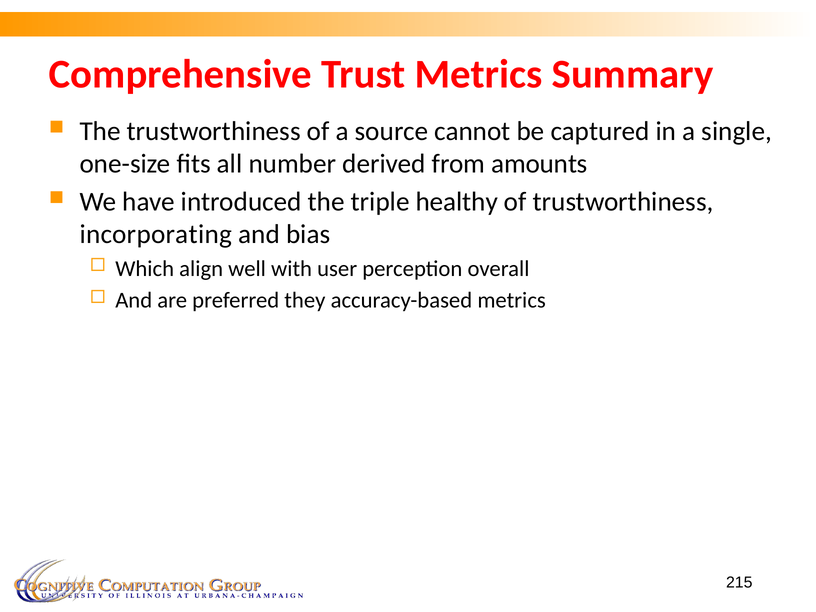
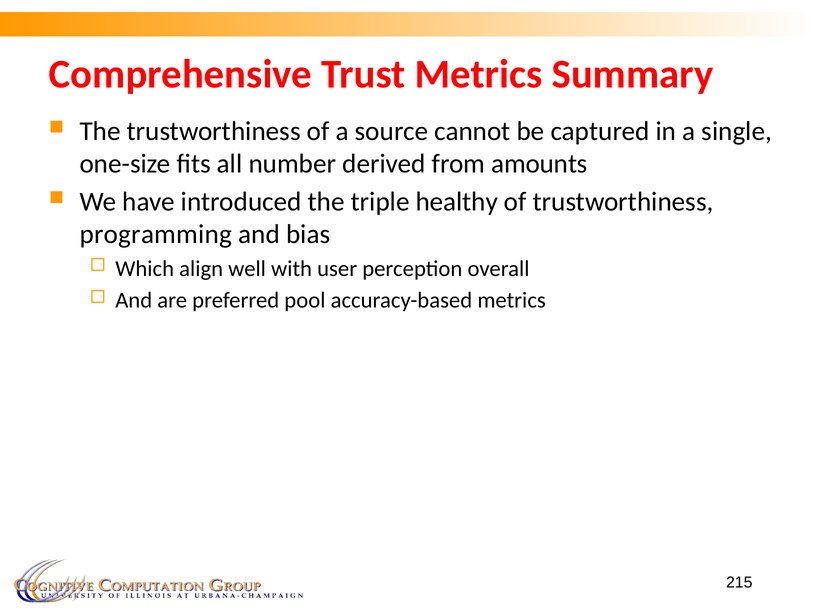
incorporating: incorporating -> programming
they: they -> pool
